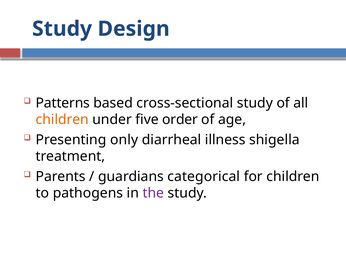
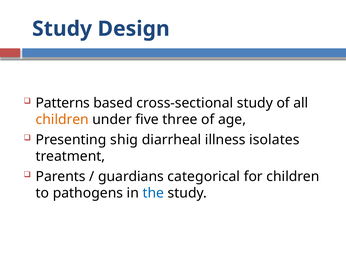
order: order -> three
only: only -> shig
shigella: shigella -> isolates
the colour: purple -> blue
